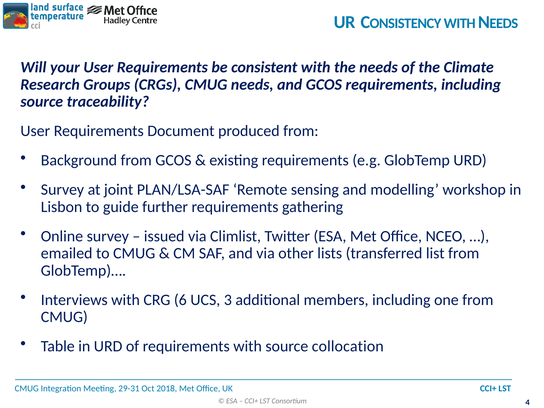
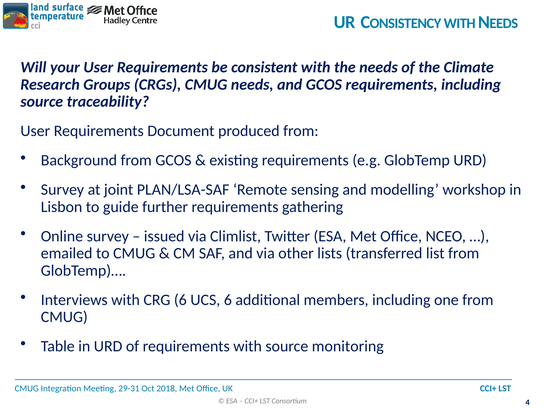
UCS 3: 3 -> 6
collocation: collocation -> monitoring
